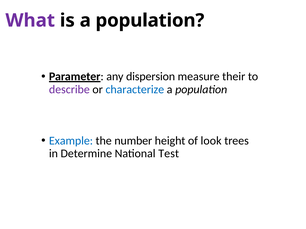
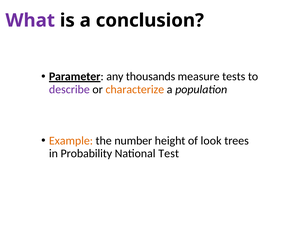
is a population: population -> conclusion
dispersion: dispersion -> thousands
their: their -> tests
characterize colour: blue -> orange
Example colour: blue -> orange
Determine: Determine -> Probability
